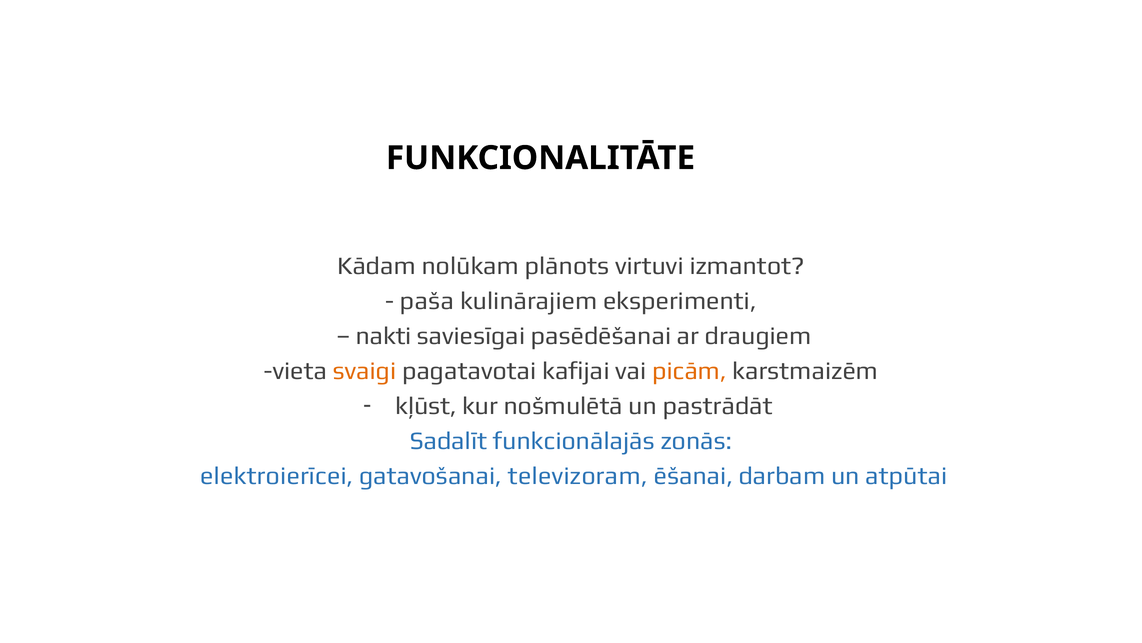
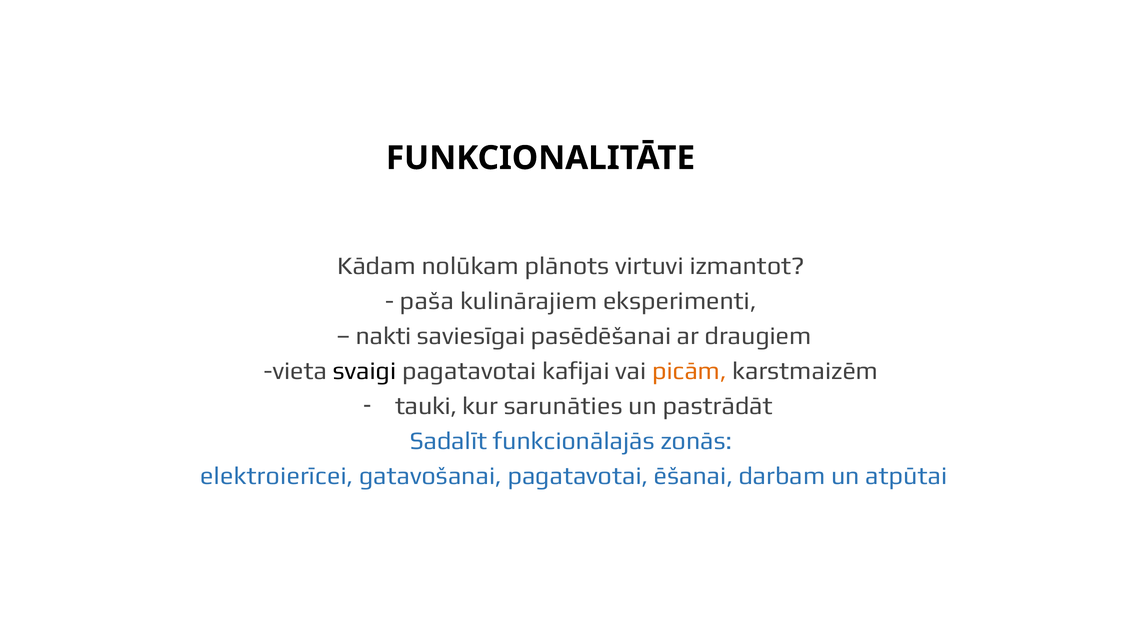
svaigi colour: orange -> black
kļūst: kļūst -> tauki
nošmulētā: nošmulētā -> sarunāties
gatavošanai televizoram: televizoram -> pagatavotai
